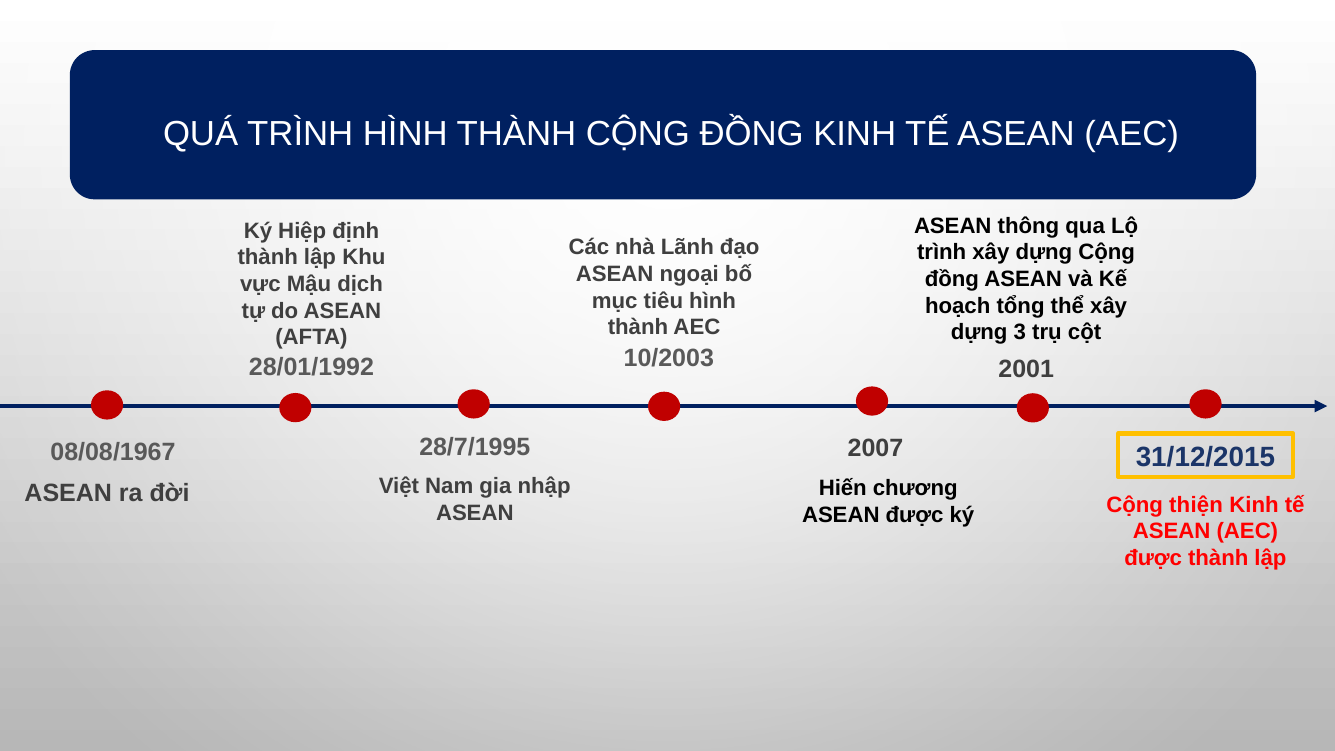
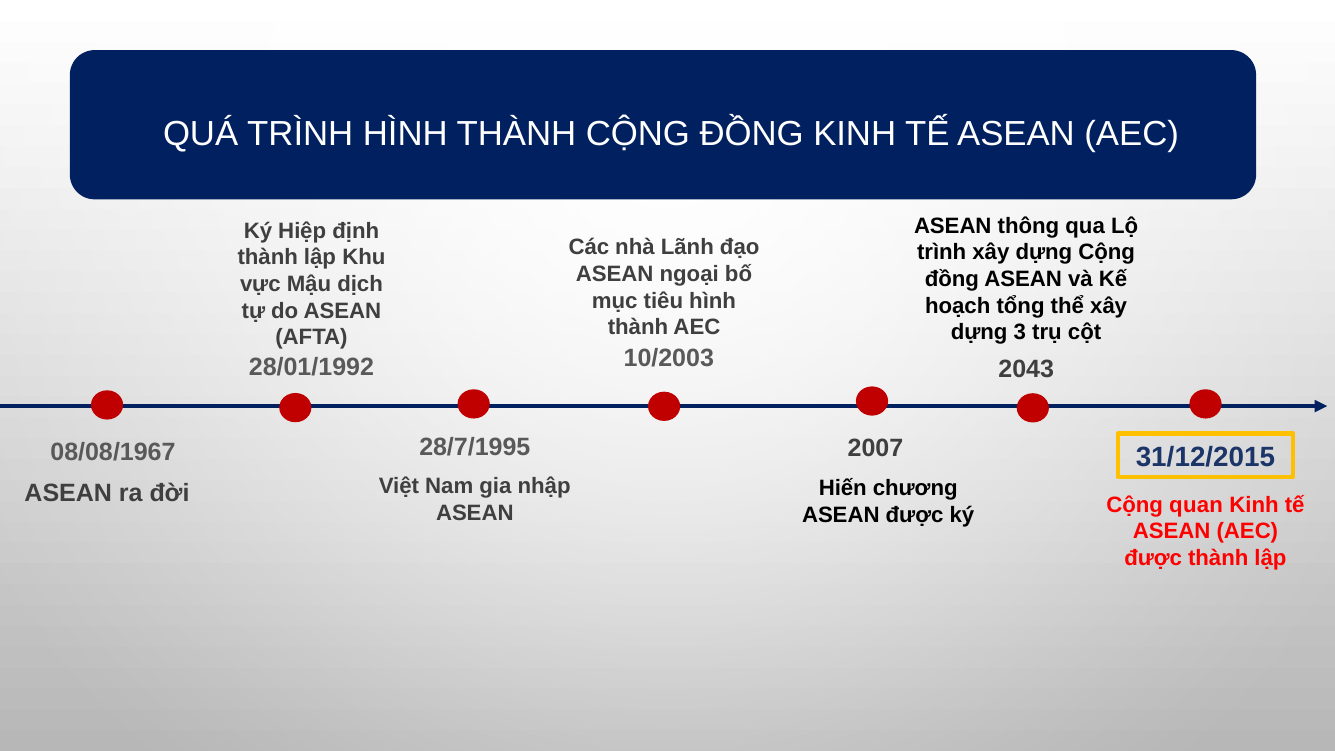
2001: 2001 -> 2043
thiện: thiện -> quan
